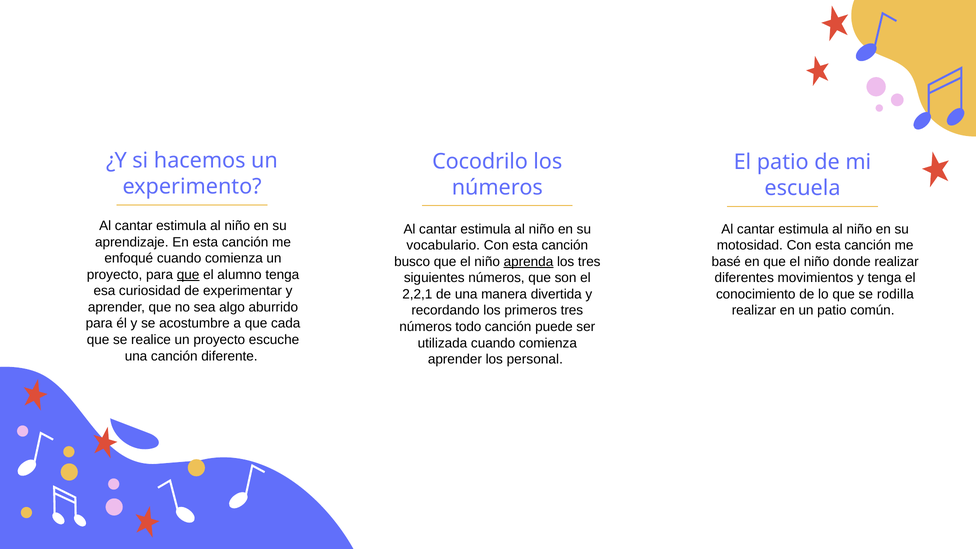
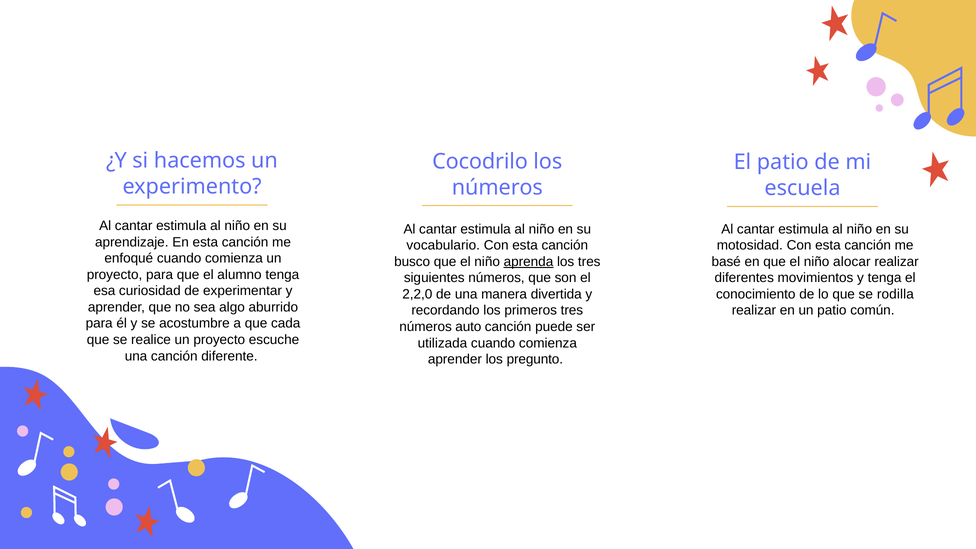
donde: donde -> alocar
que at (188, 275) underline: present -> none
2,2,1: 2,2,1 -> 2,2,0
todo: todo -> auto
personal: personal -> pregunto
